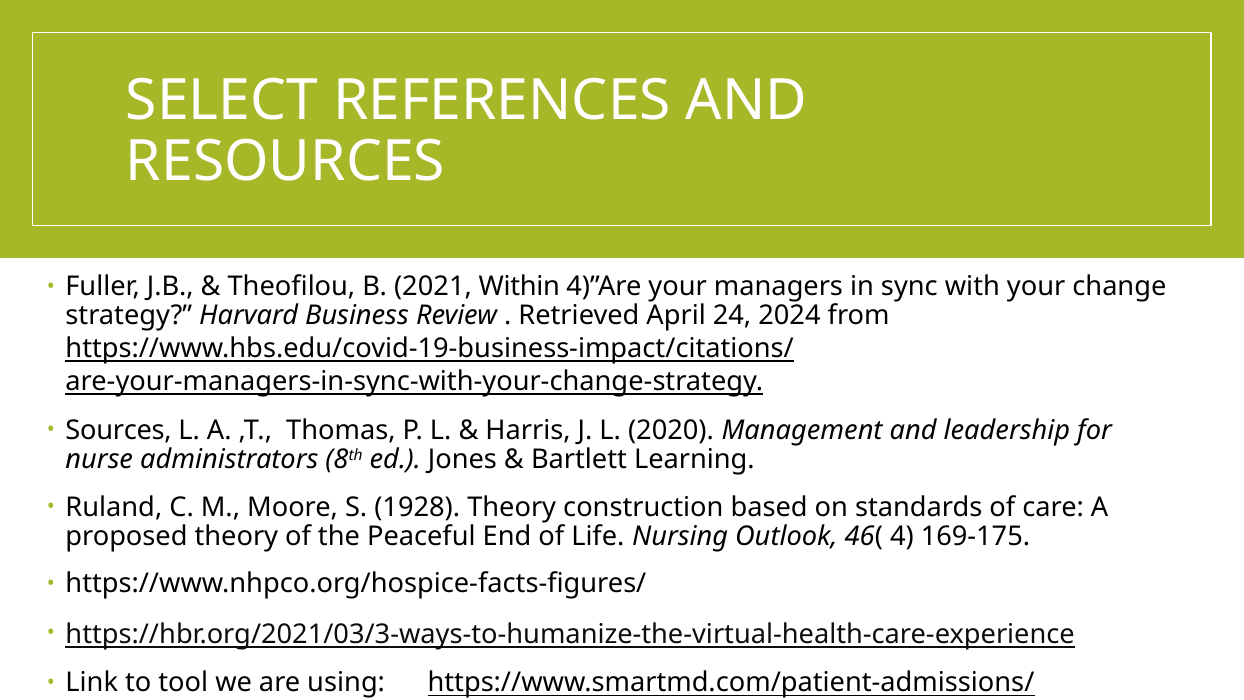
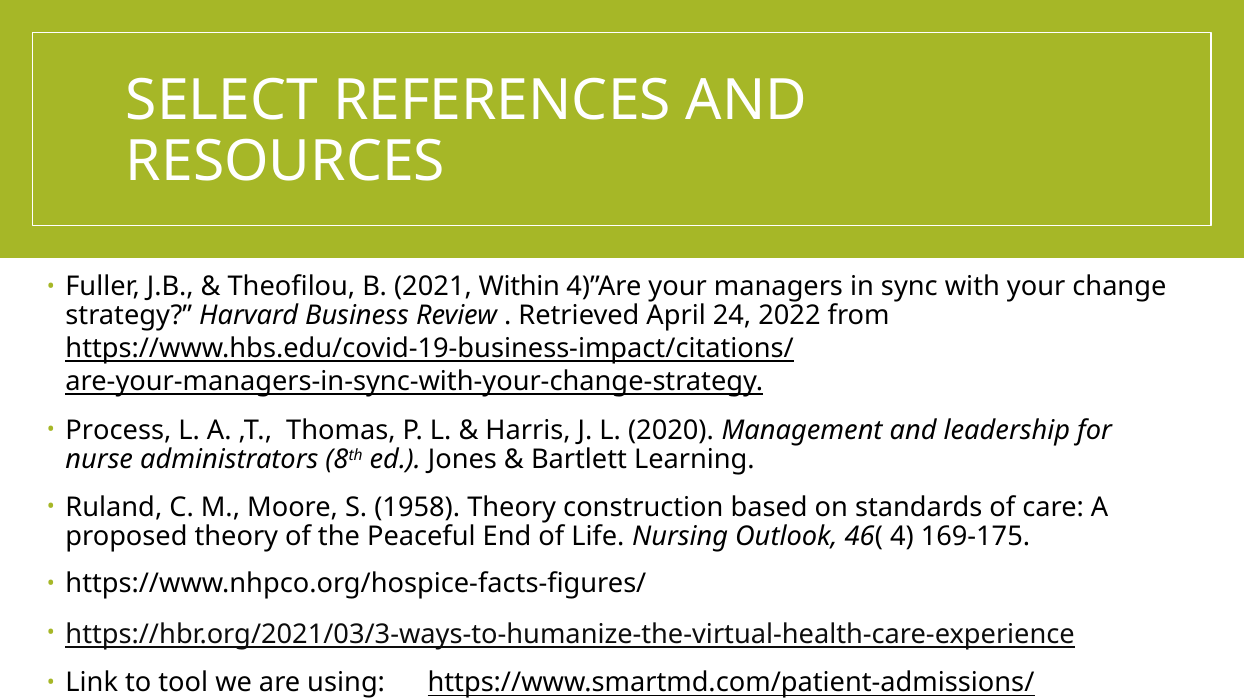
2024: 2024 -> 2022
Sources: Sources -> Process
1928: 1928 -> 1958
